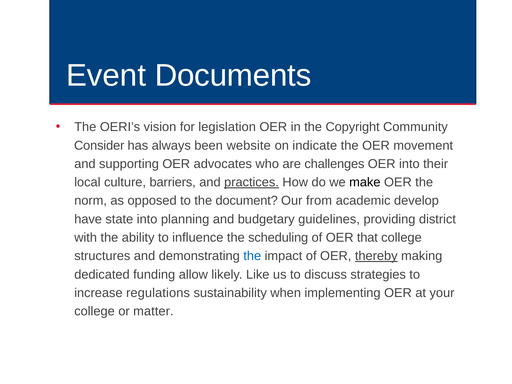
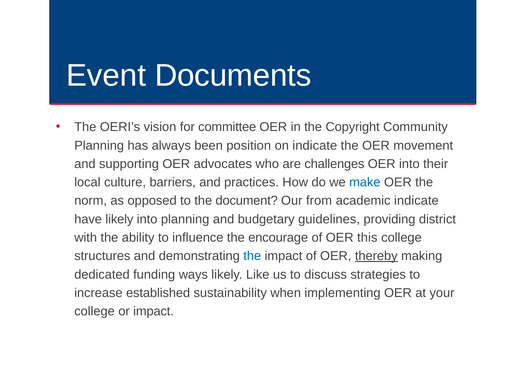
legislation: legislation -> committee
Consider at (99, 145): Consider -> Planning
website: website -> position
practices underline: present -> none
make colour: black -> blue
academic develop: develop -> indicate
have state: state -> likely
scheduling: scheduling -> encourage
that: that -> this
allow: allow -> ways
regulations: regulations -> established
or matter: matter -> impact
